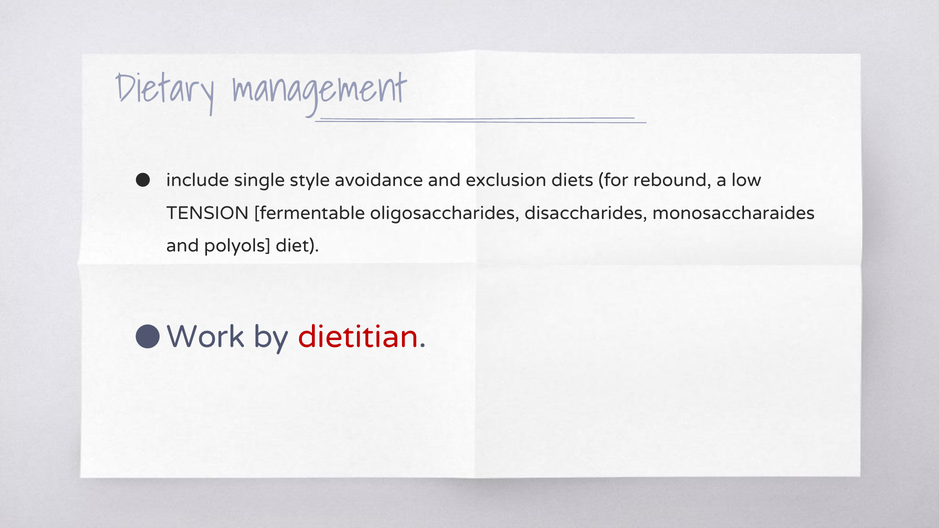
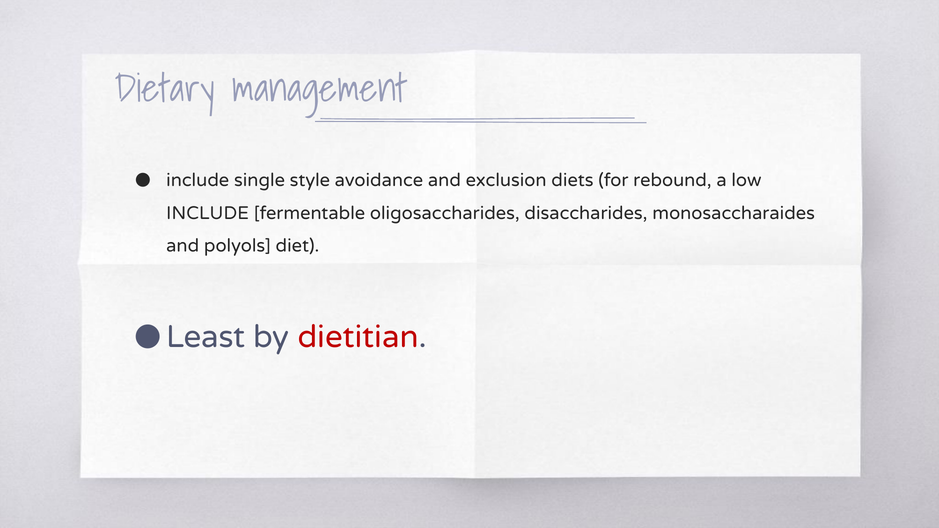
TENSION at (208, 213): TENSION -> INCLUDE
Work: Work -> Least
